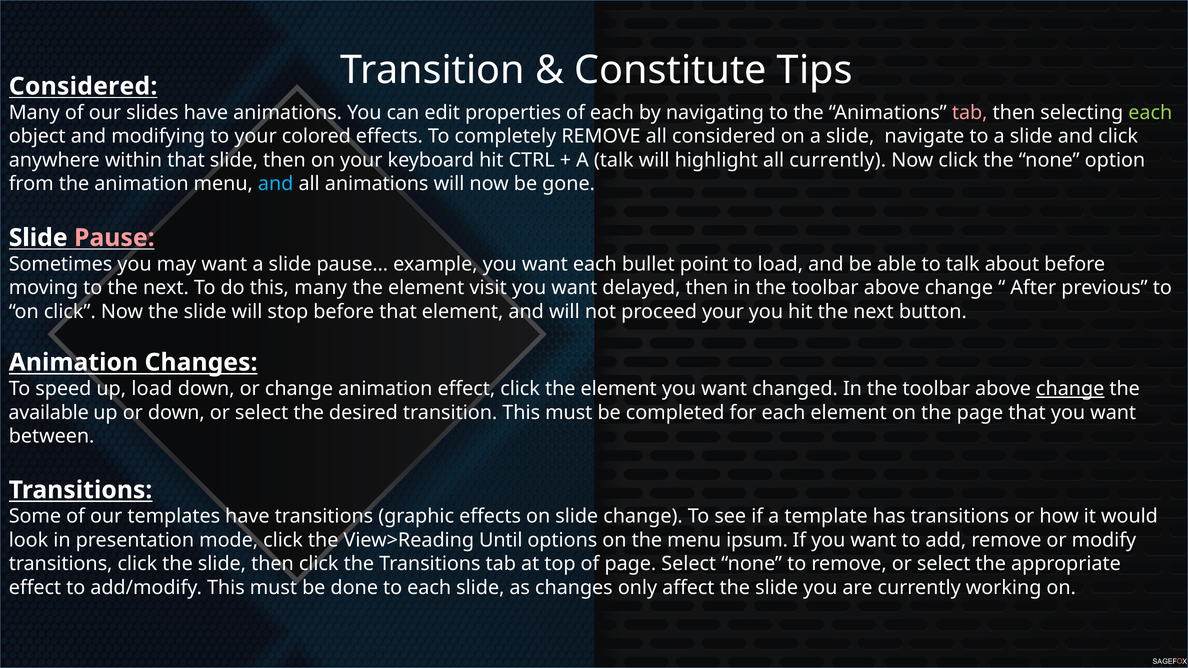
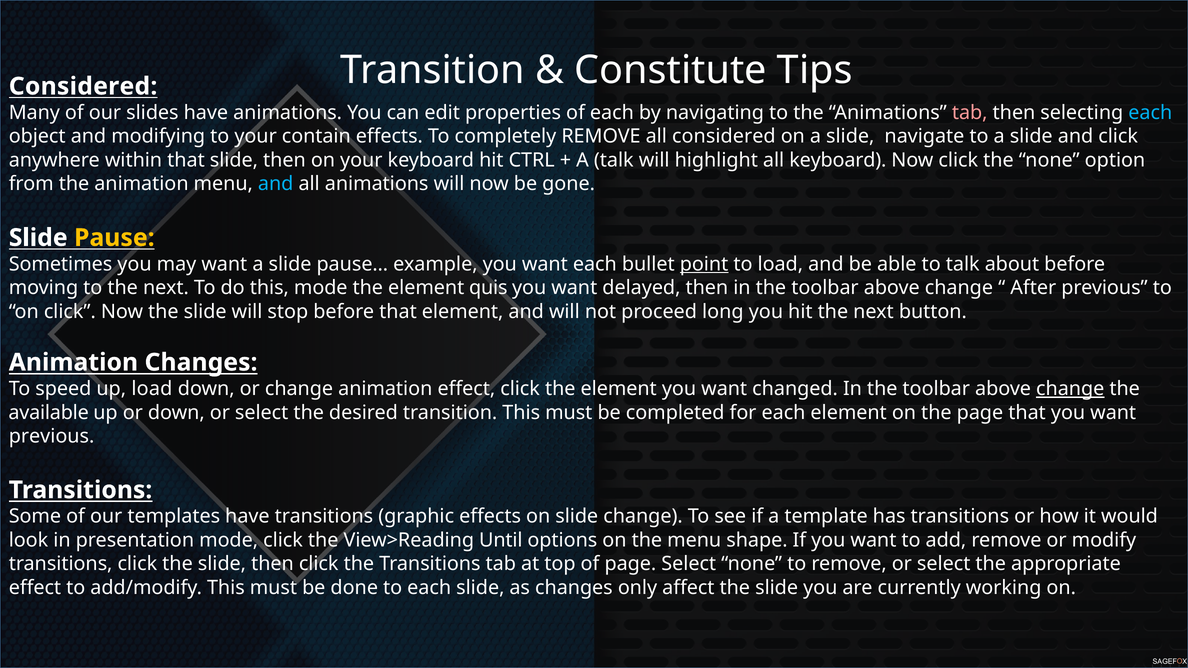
each at (1150, 113) colour: light green -> light blue
colored: colored -> contain
all currently: currently -> keyboard
Pause colour: pink -> yellow
point underline: none -> present
this many: many -> mode
visit: visit -> quis
proceed your: your -> long
between at (52, 436): between -> previous
ipsum: ipsum -> shape
